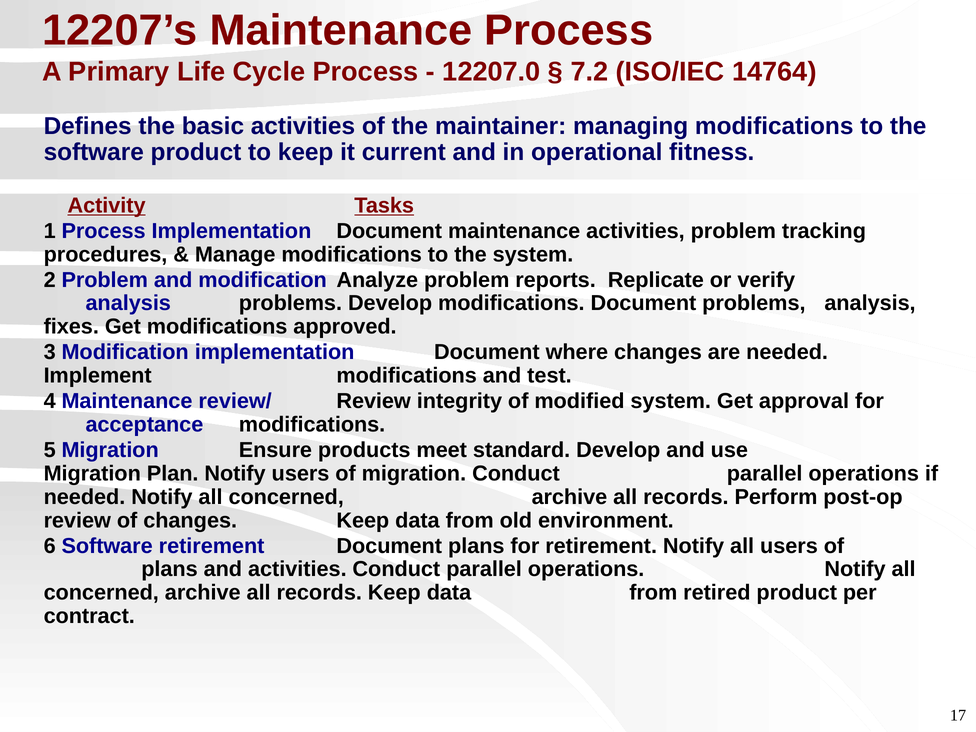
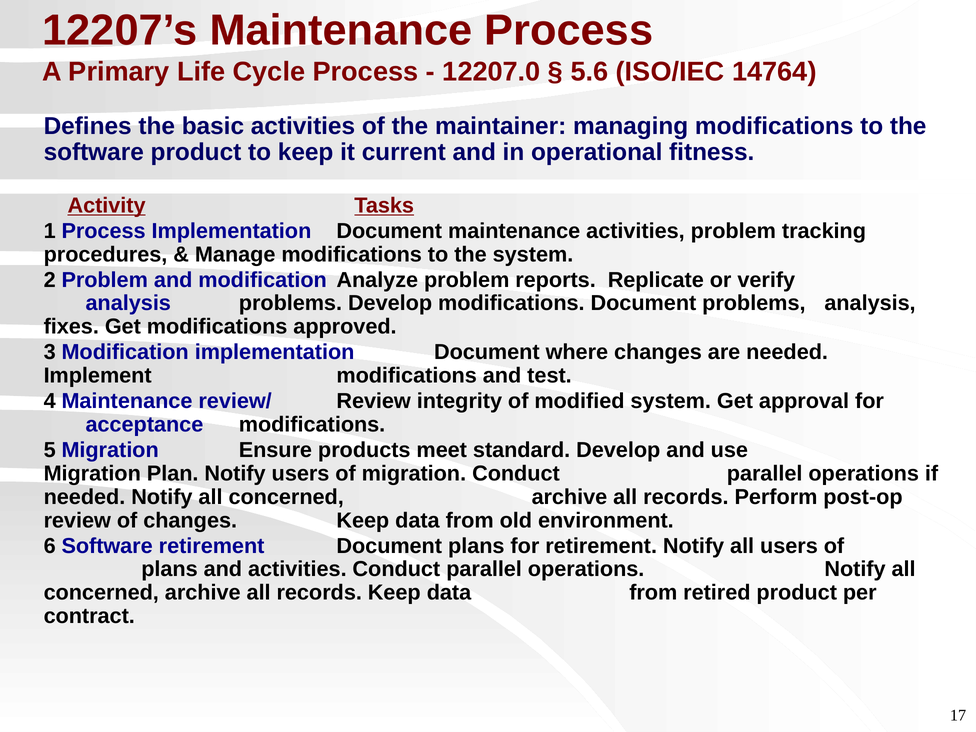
7.2: 7.2 -> 5.6
